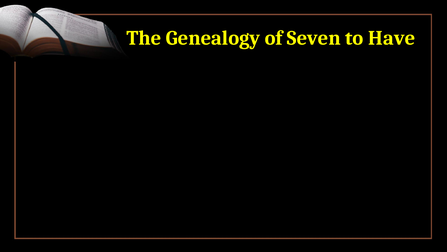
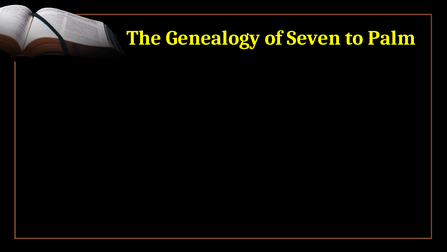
Have: Have -> Palm
